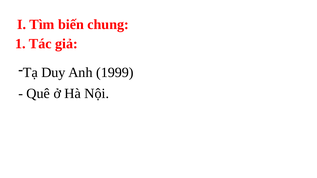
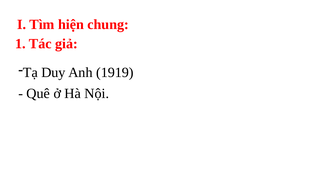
biến: biến -> hiện
1999: 1999 -> 1919
